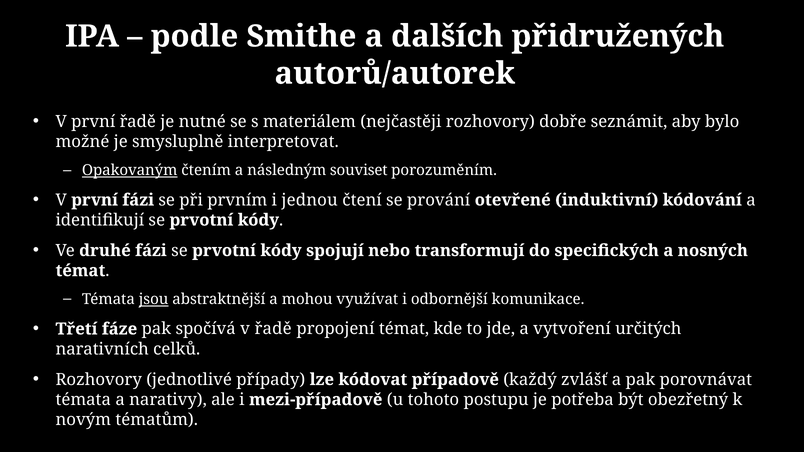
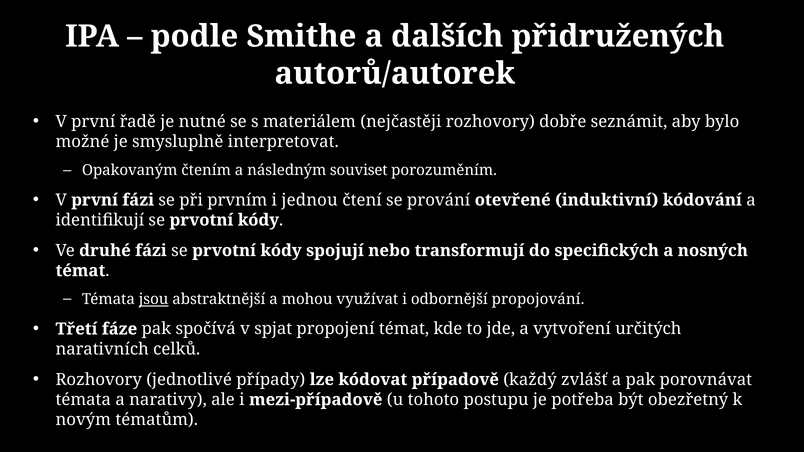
Opakovaným underline: present -> none
komunikace: komunikace -> propojování
v řadě: řadě -> spjat
